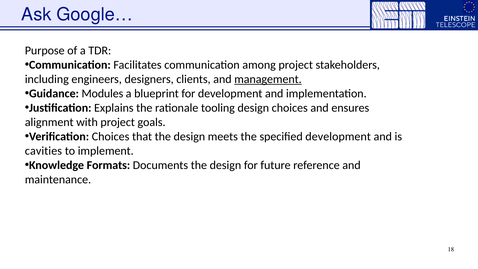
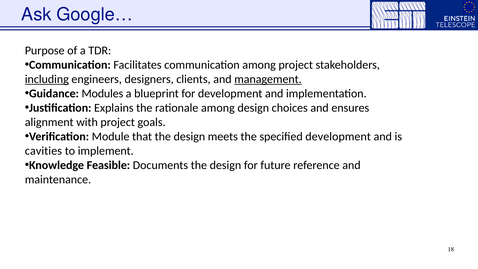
including underline: none -> present
rationale tooling: tooling -> among
Verification Choices: Choices -> Module
Formats: Formats -> Feasible
